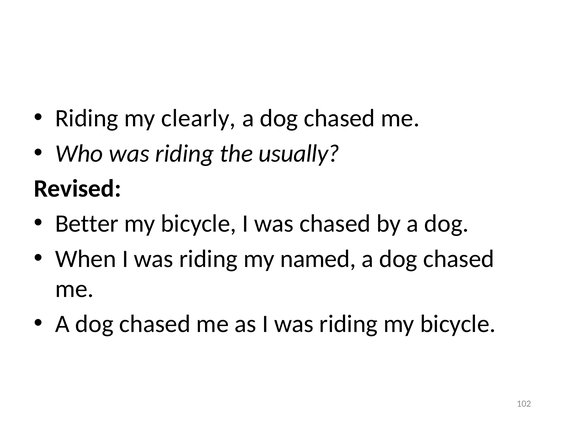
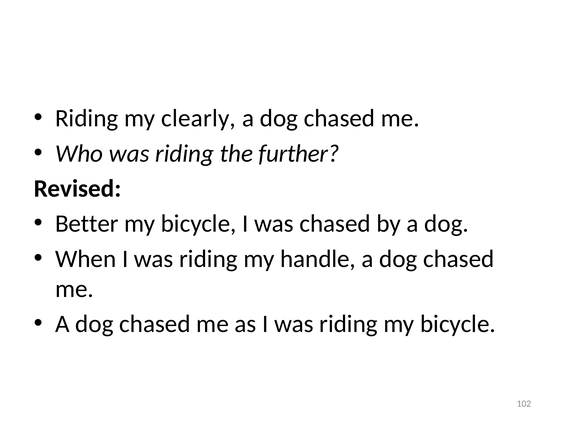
usually: usually -> further
named: named -> handle
